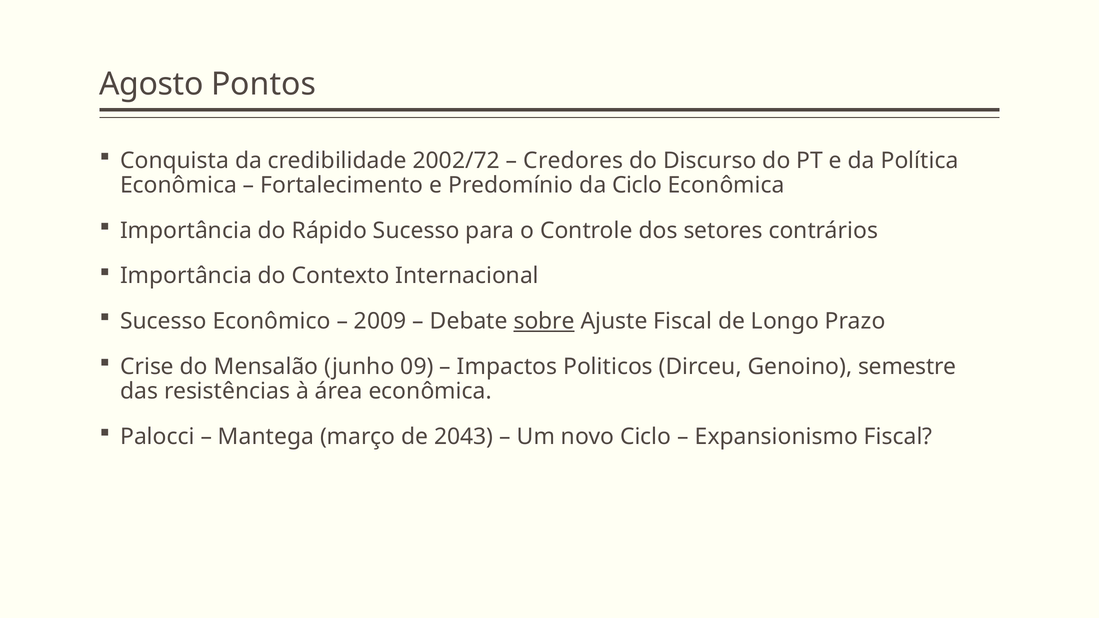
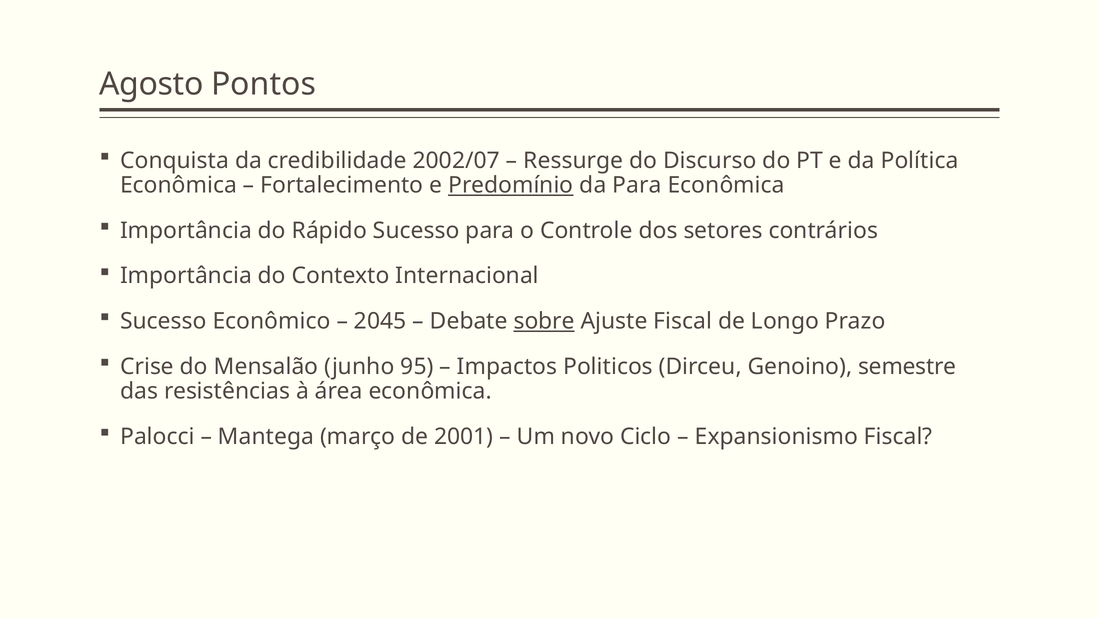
2002/72: 2002/72 -> 2002/07
Credores: Credores -> Ressurge
Predomínio underline: none -> present
da Ciclo: Ciclo -> Para
2009: 2009 -> 2045
09: 09 -> 95
2043: 2043 -> 2001
